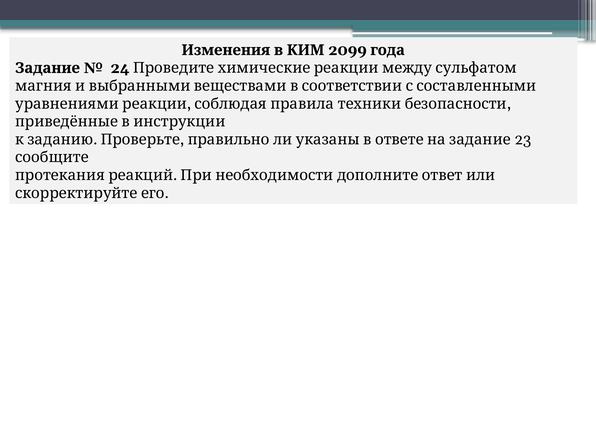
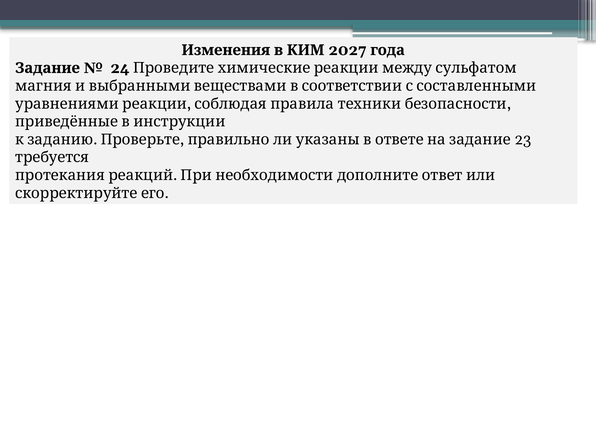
2099: 2099 -> 2027
сообщите: сообщите -> требуется
